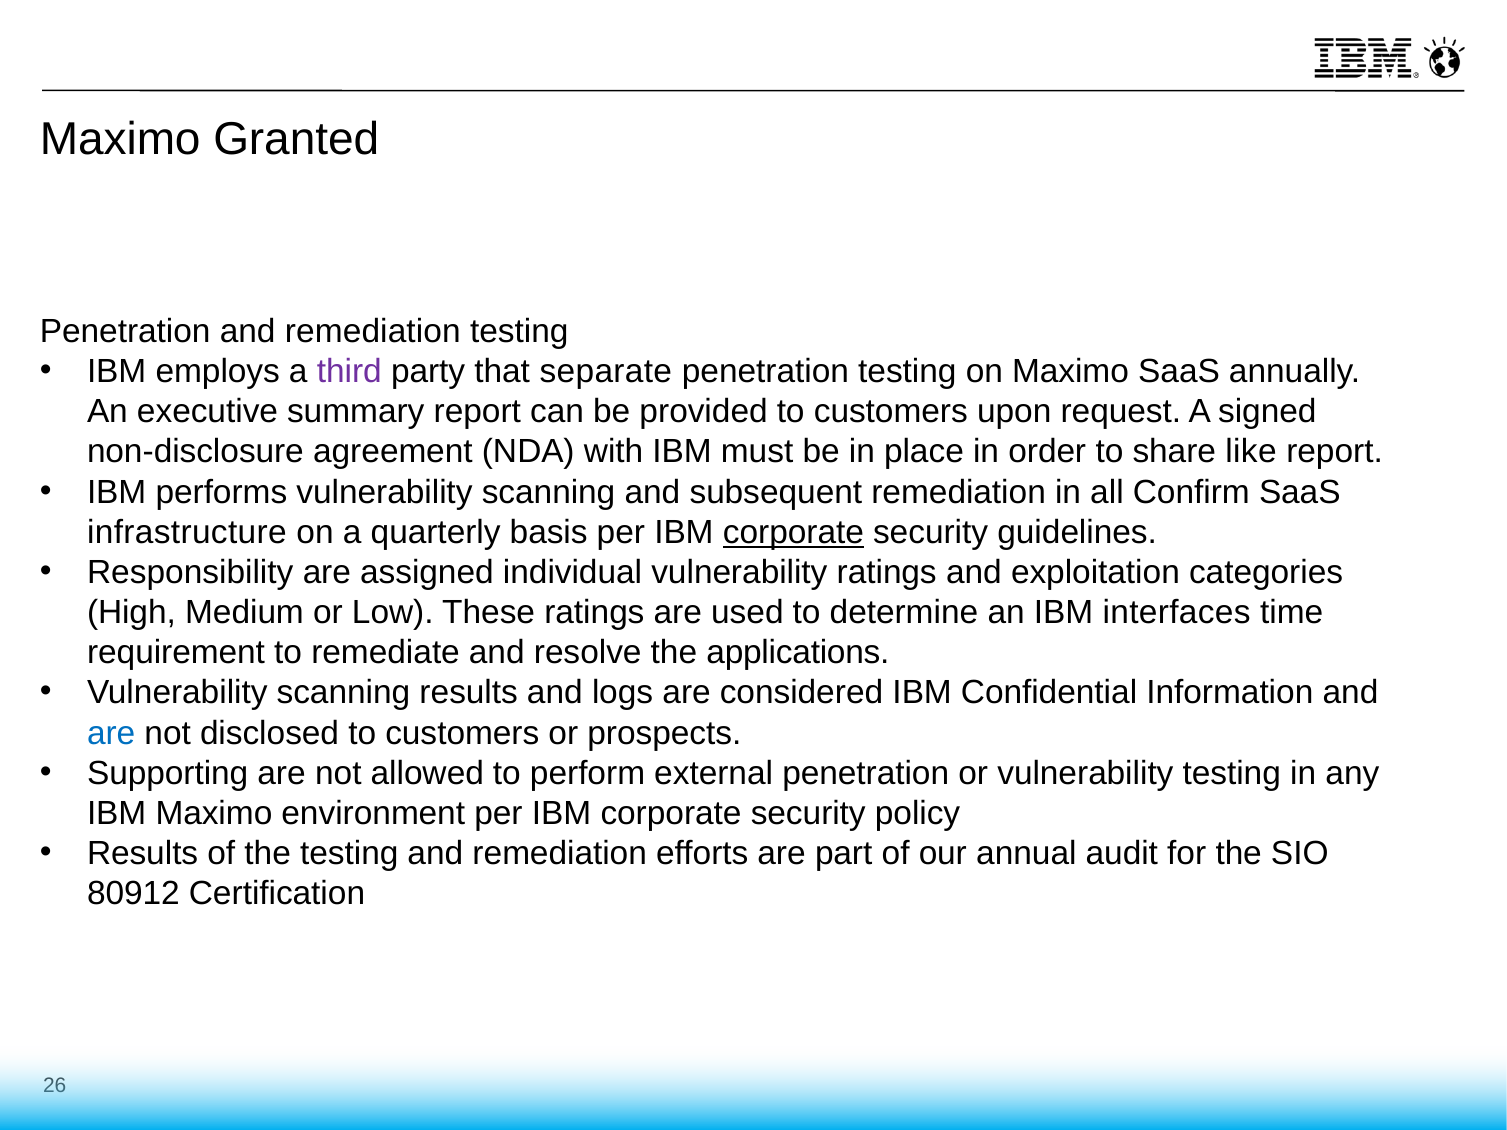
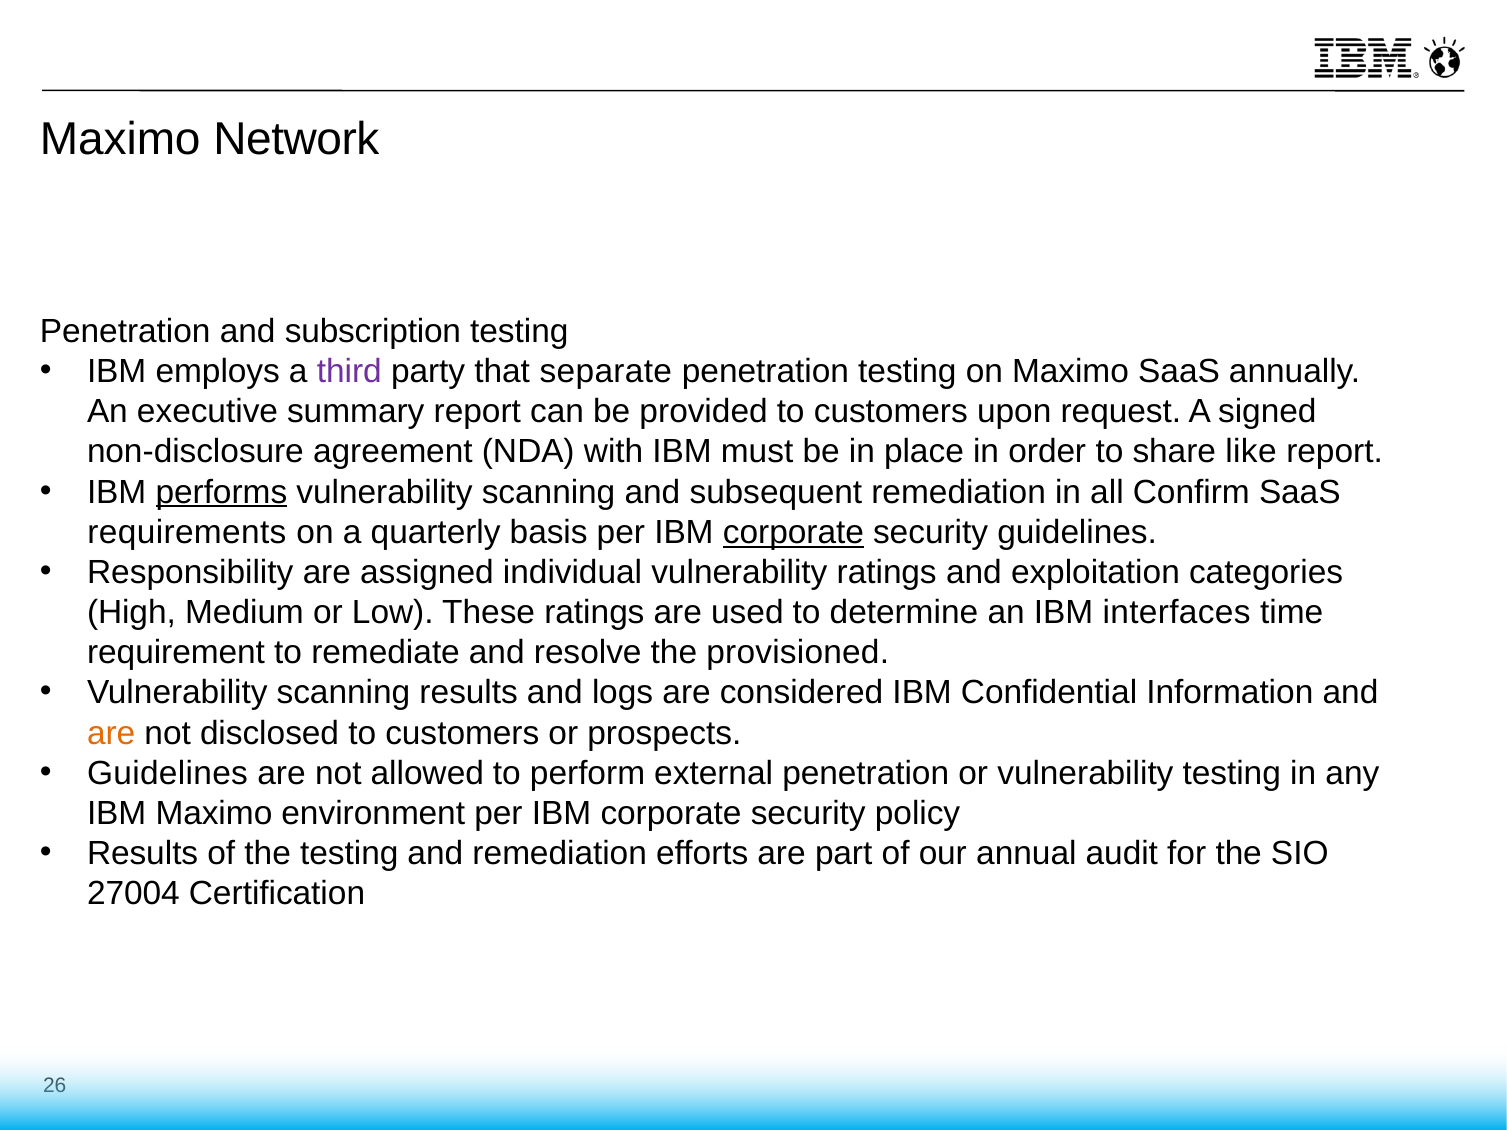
Granted: Granted -> Network
Penetration and remediation: remediation -> subscription
performs underline: none -> present
infrastructure: infrastructure -> requirements
applications: applications -> provisioned
are at (111, 733) colour: blue -> orange
Supporting at (168, 773): Supporting -> Guidelines
80912: 80912 -> 27004
